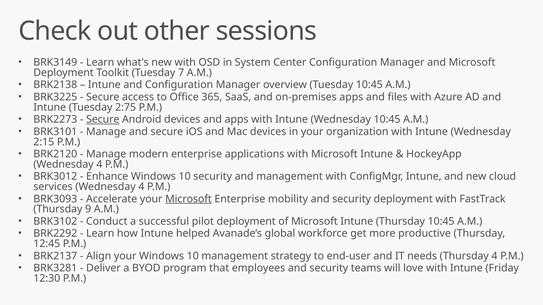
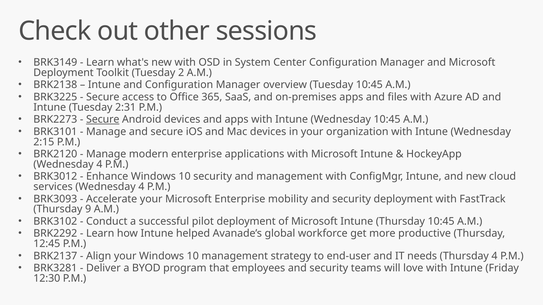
7: 7 -> 2
2:75: 2:75 -> 2:31
Microsoft at (189, 199) underline: present -> none
